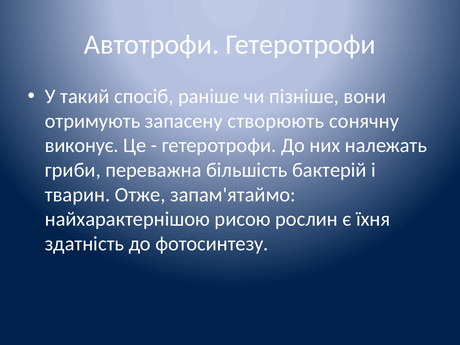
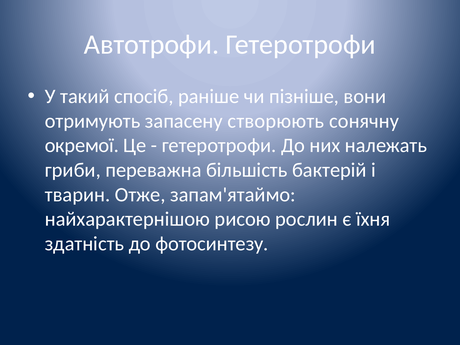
виконує: виконує -> окремої
